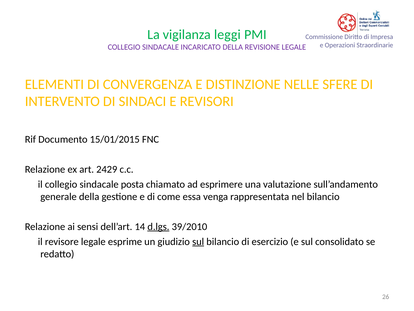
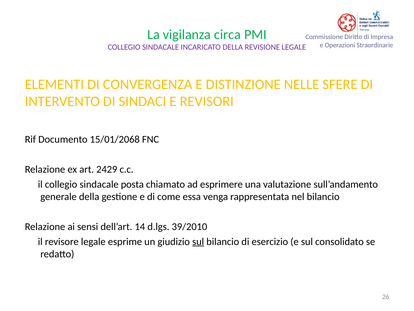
leggi: leggi -> circa
15/01/2015: 15/01/2015 -> 15/01/2068
d.lgs underline: present -> none
